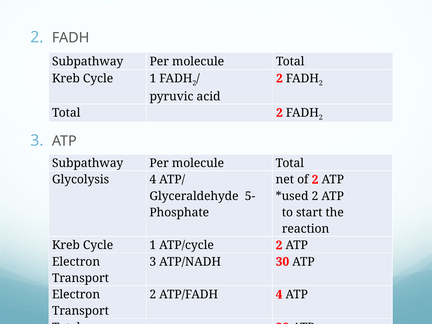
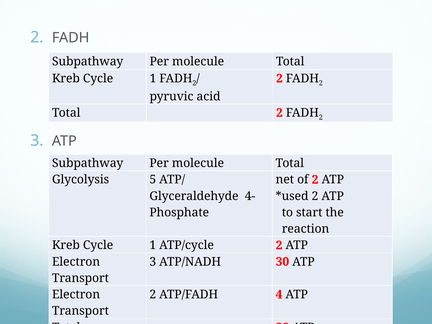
Glycolysis 4: 4 -> 5
5-: 5- -> 4-
